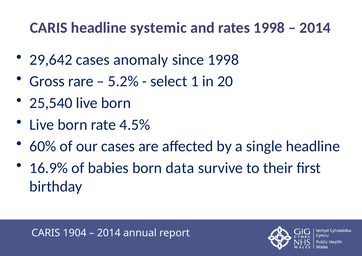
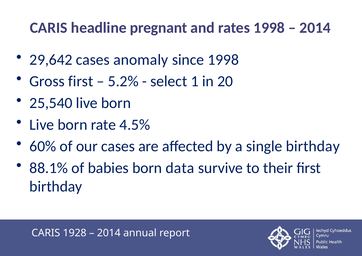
systemic: systemic -> pregnant
Gross rare: rare -> first
single headline: headline -> birthday
16.9%: 16.9% -> 88.1%
1904: 1904 -> 1928
